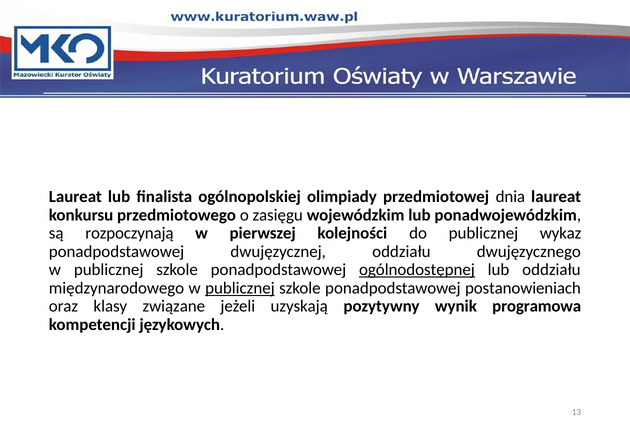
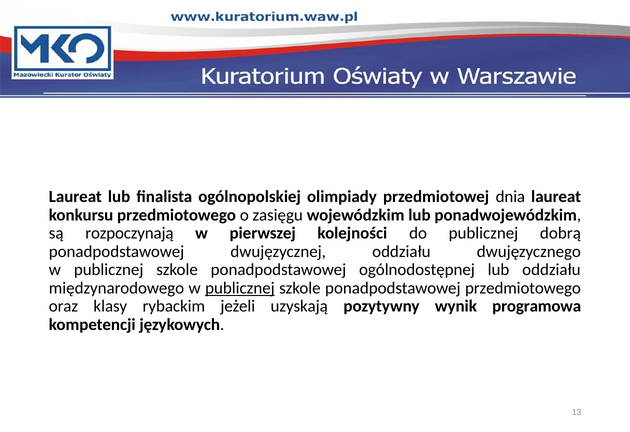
wykaz: wykaz -> dobrą
ogólnodostępnej underline: present -> none
ponadpodstawowej postanowieniach: postanowieniach -> przedmiotowego
związane: związane -> rybackim
